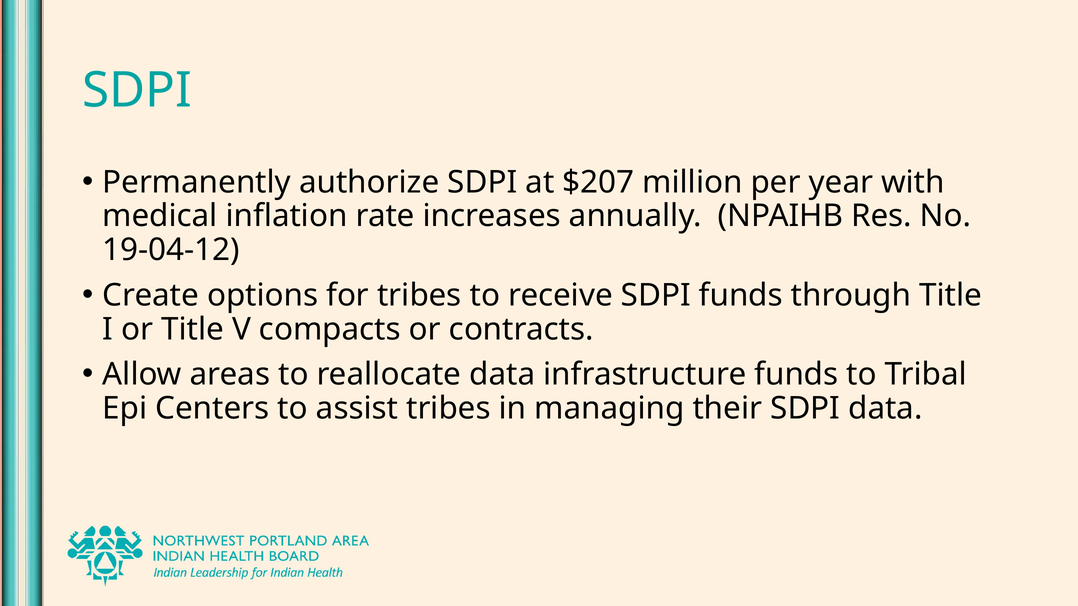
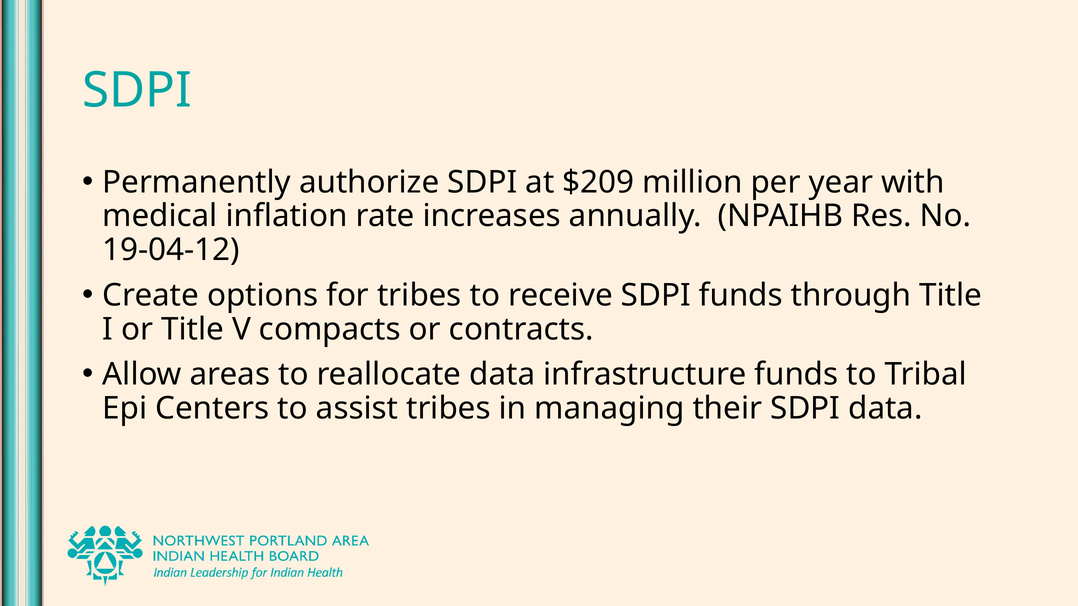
$207: $207 -> $209
